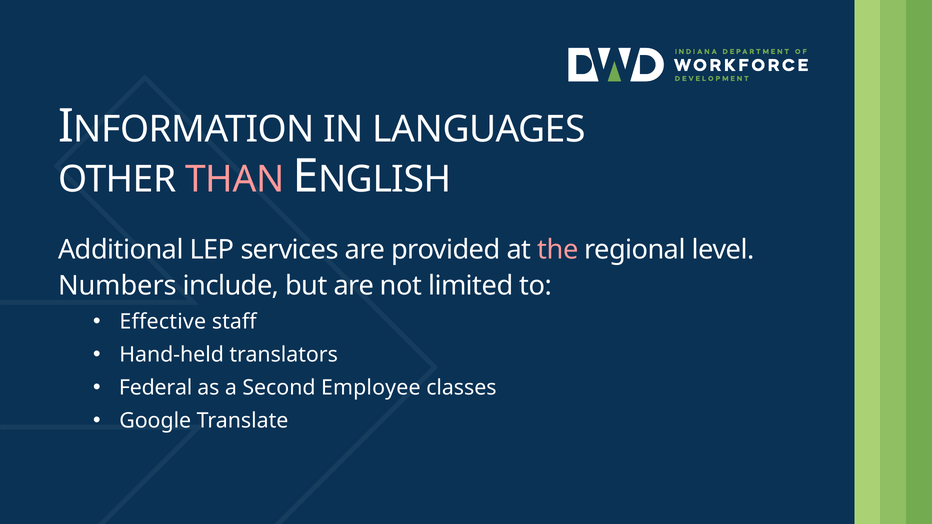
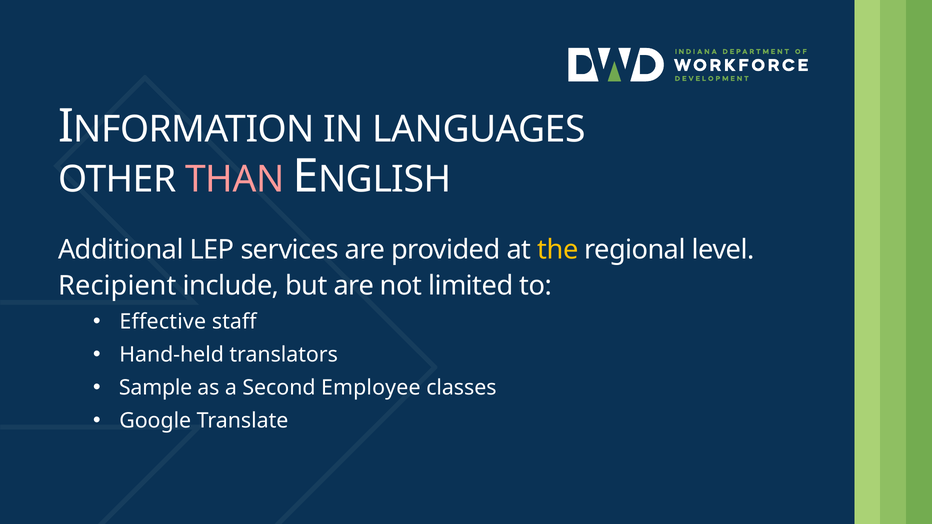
the colour: pink -> yellow
Numbers: Numbers -> Recipient
Federal: Federal -> Sample
